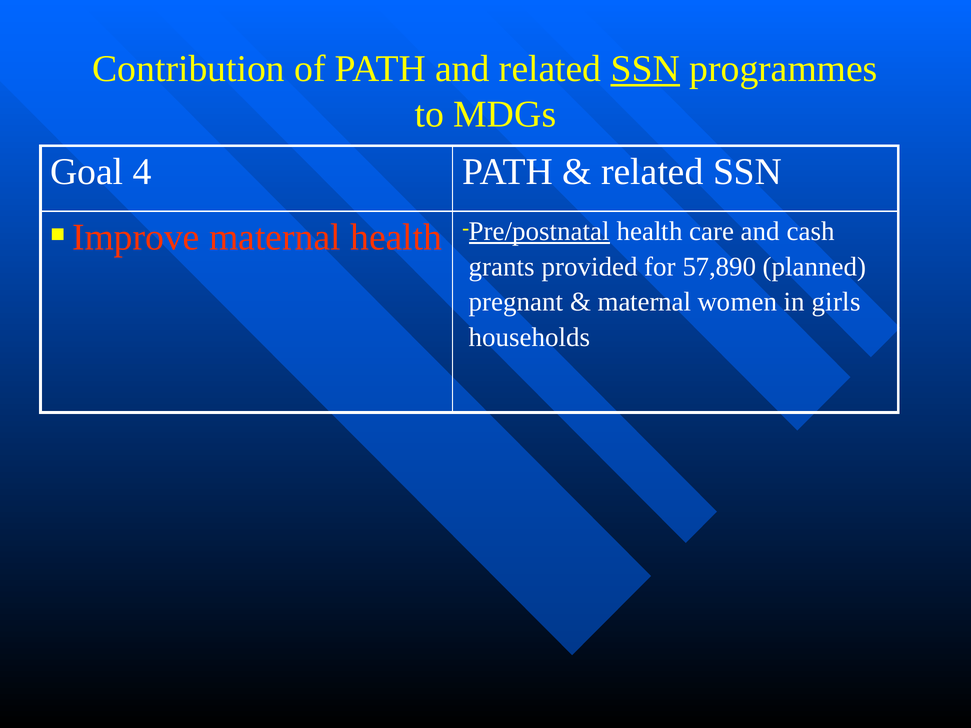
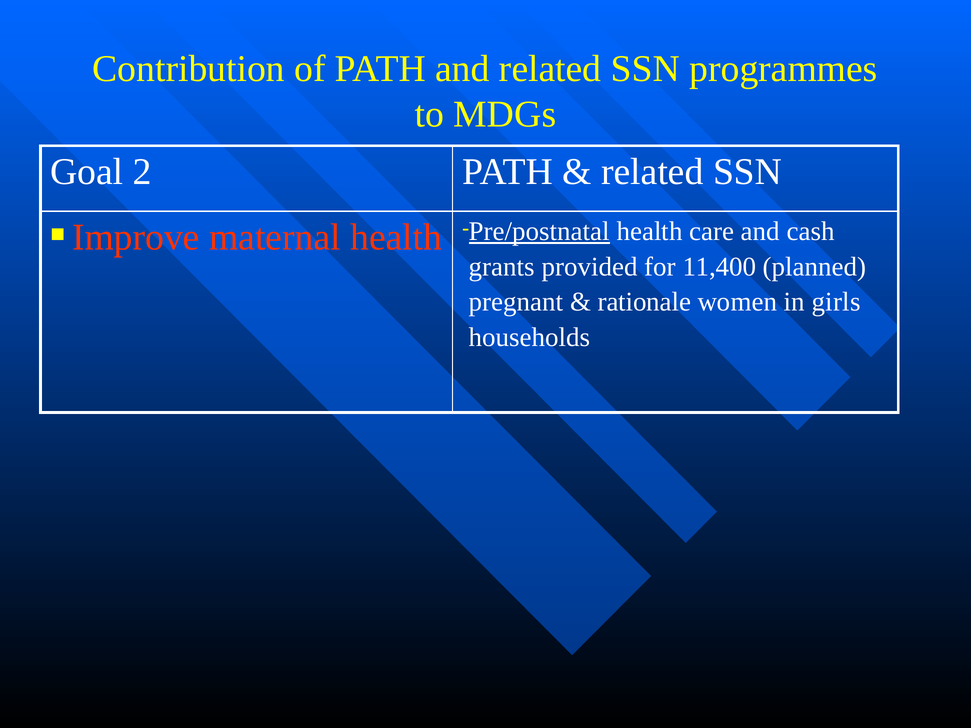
SSN at (645, 69) underline: present -> none
4: 4 -> 2
57,890: 57,890 -> 11,400
maternal at (644, 302): maternal -> rationale
